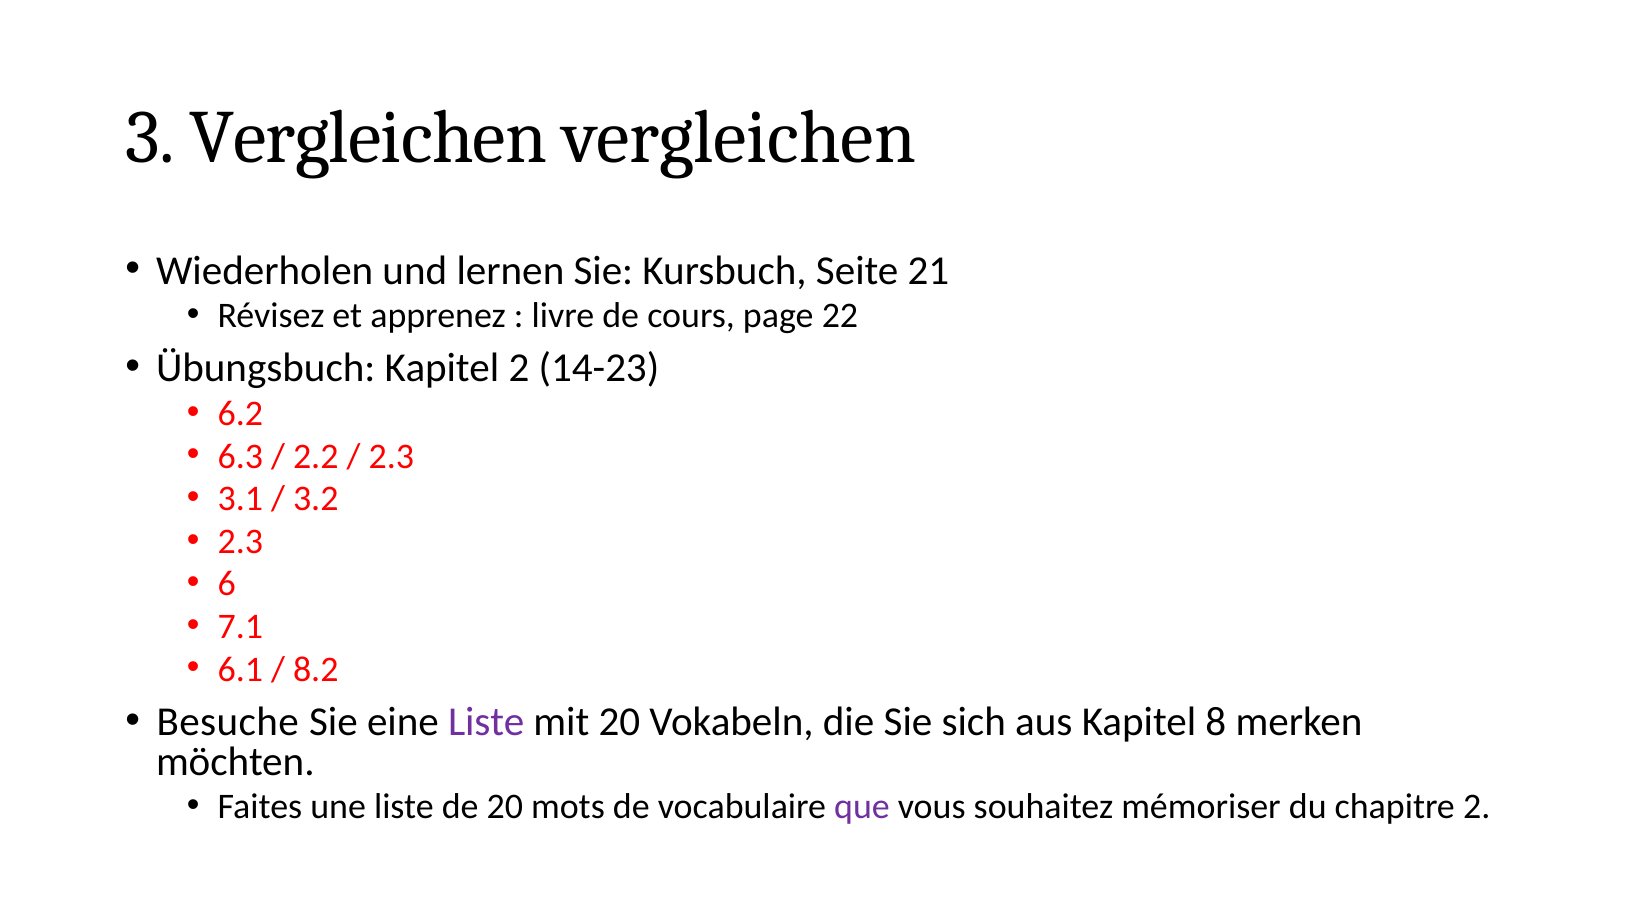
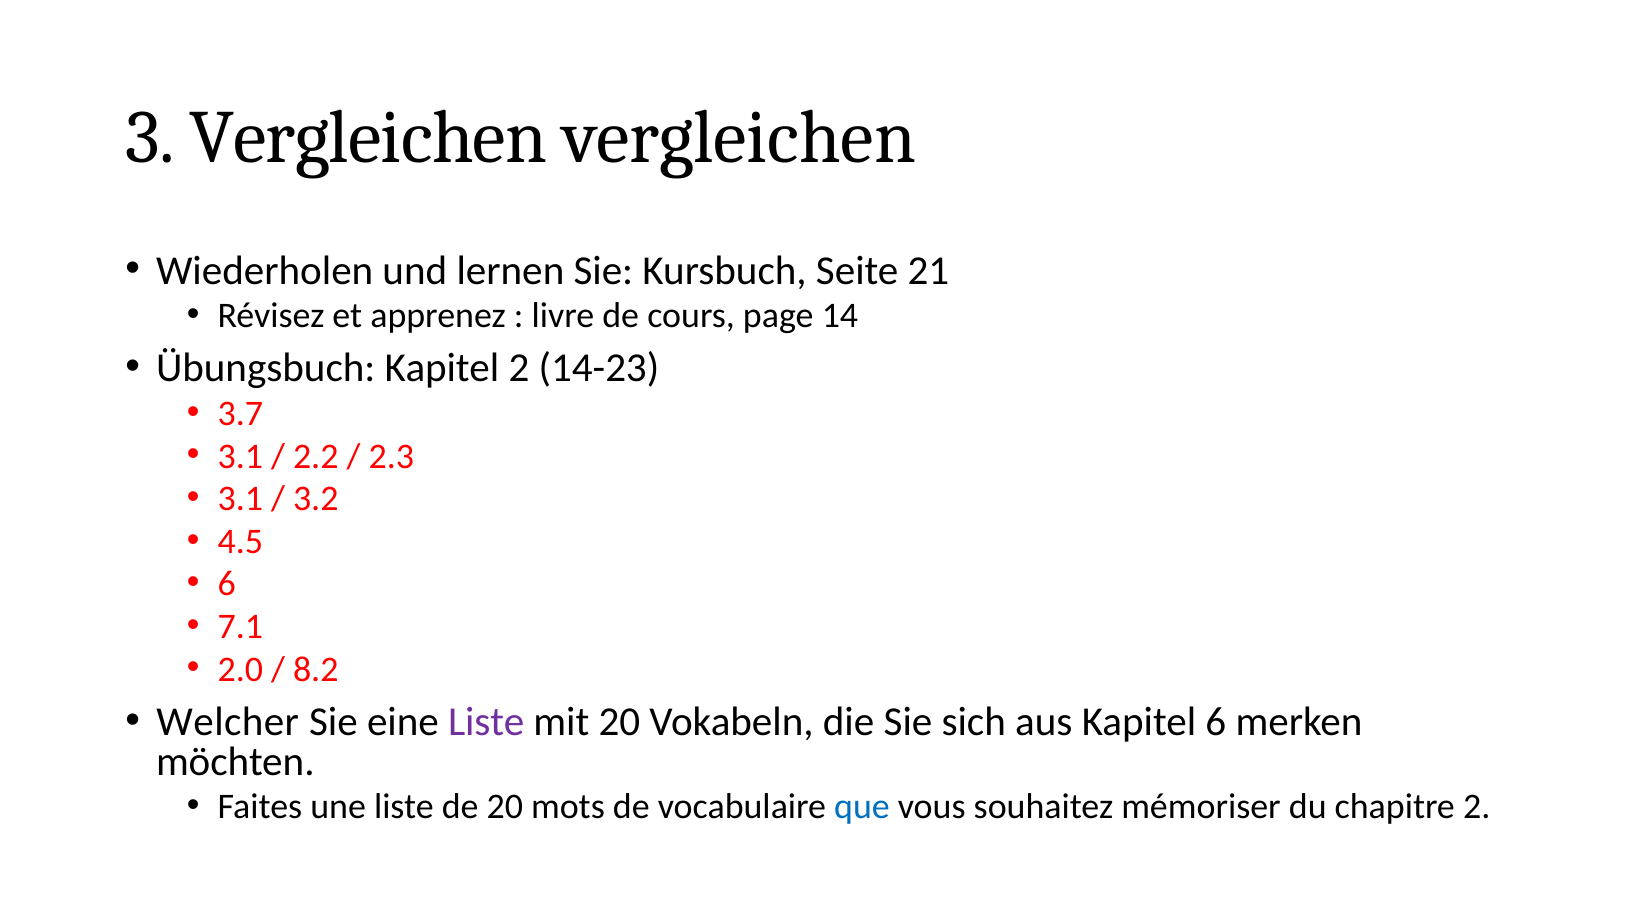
22: 22 -> 14
6.2: 6.2 -> 3.7
6.3 at (240, 456): 6.3 -> 3.1
2.3 at (240, 542): 2.3 -> 4.5
6.1: 6.1 -> 2.0
Besuche: Besuche -> Welcher
Kapitel 8: 8 -> 6
que colour: purple -> blue
